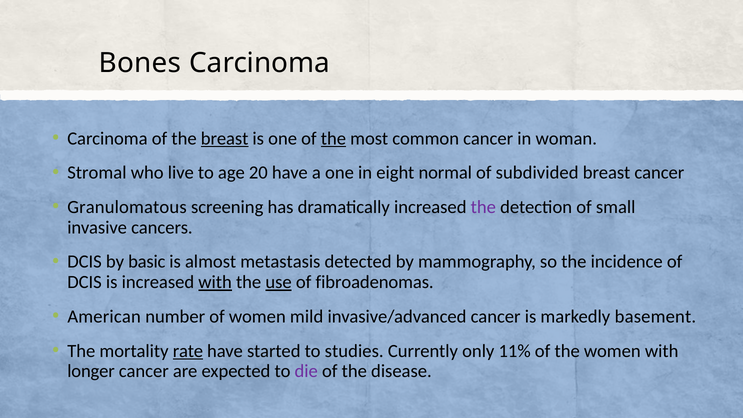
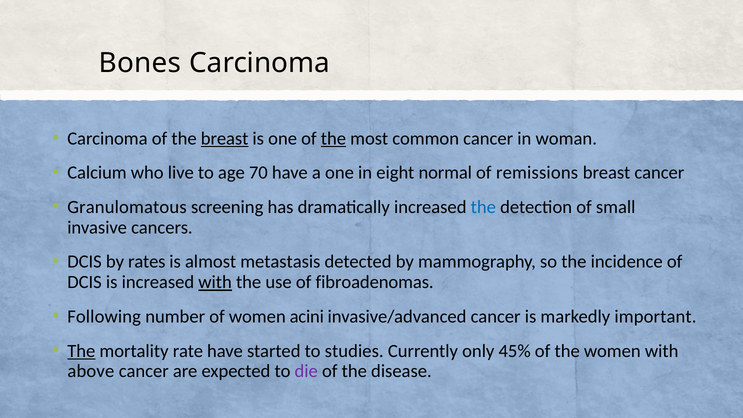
Stromal: Stromal -> Calcium
20: 20 -> 70
subdivided: subdivided -> remissions
the at (483, 207) colour: purple -> blue
basic: basic -> rates
use underline: present -> none
American: American -> Following
mild: mild -> acini
basement: basement -> important
The at (81, 351) underline: none -> present
rate underline: present -> none
11%: 11% -> 45%
longer: longer -> above
